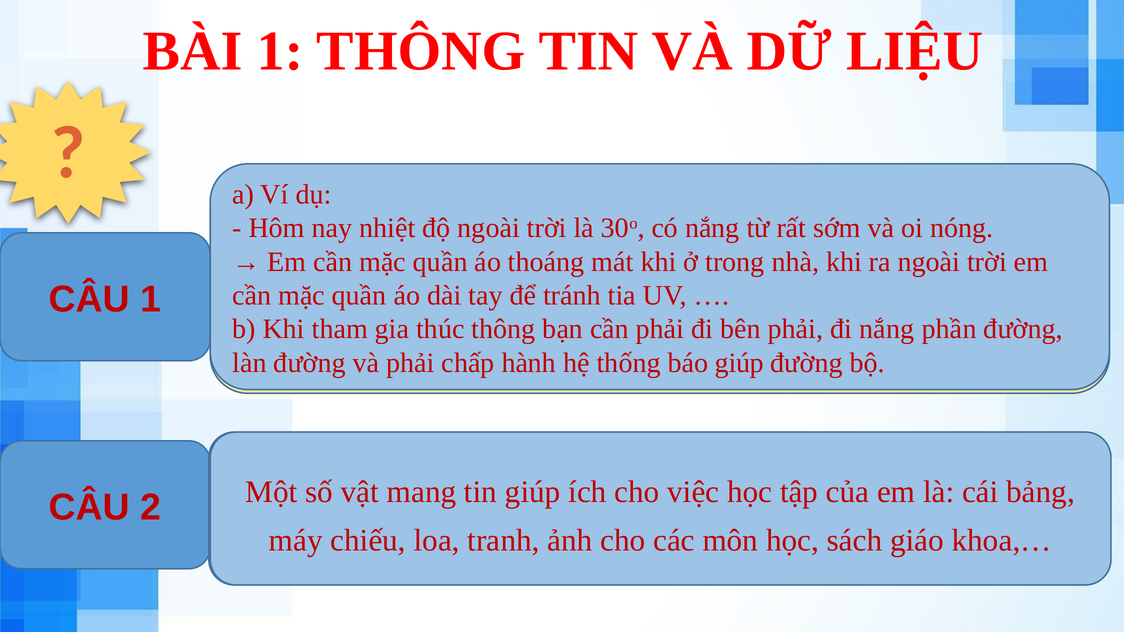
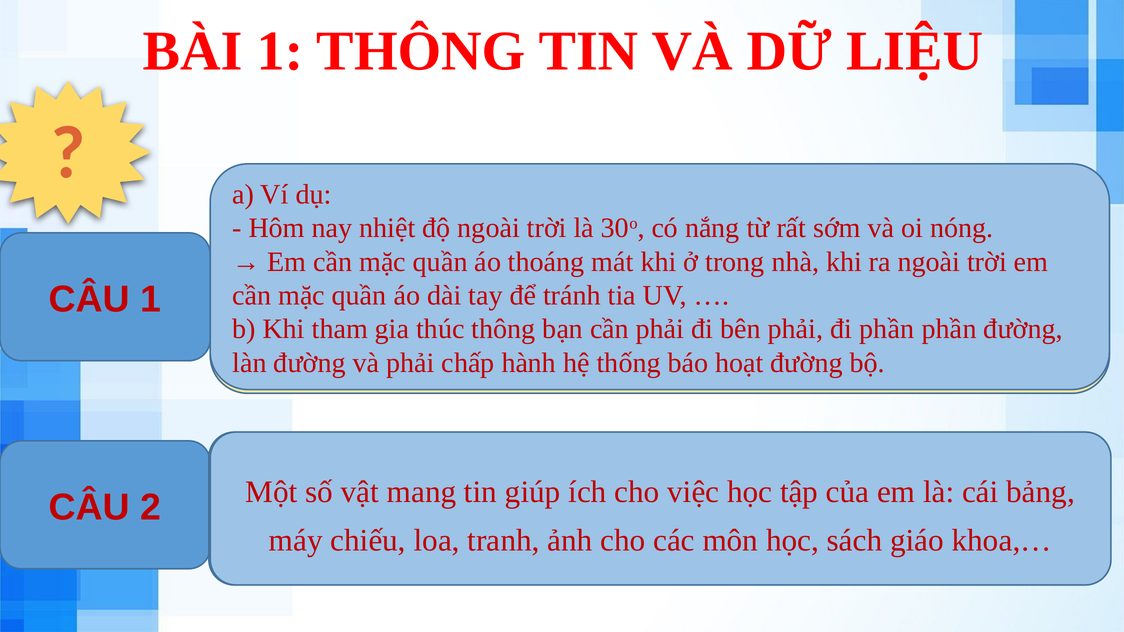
nắng at (887, 329): nắng -> phần
giúp at (739, 363): giúp -> hoạt
